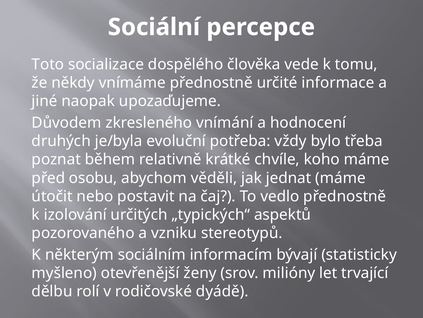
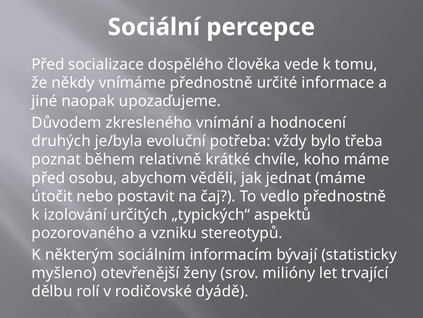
Toto at (48, 64): Toto -> Před
